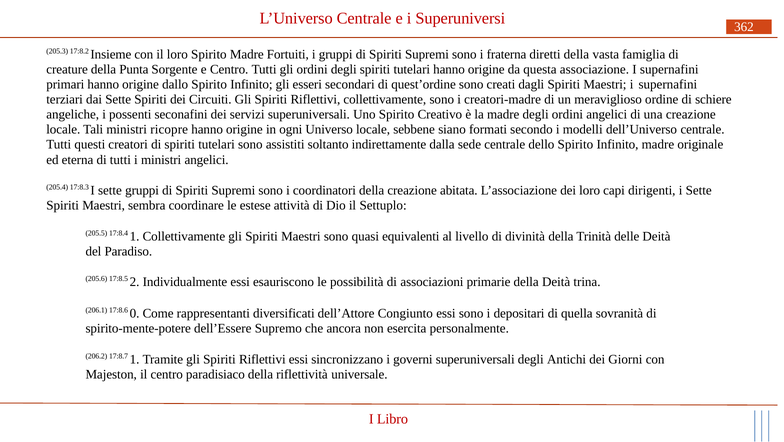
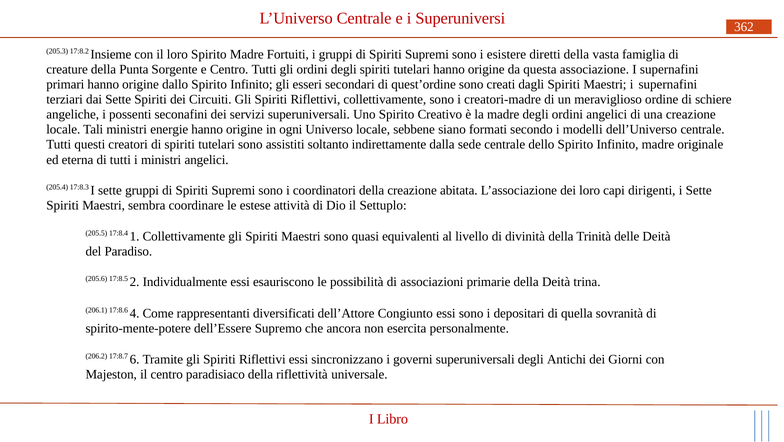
fraterna: fraterna -> esistere
ricopre: ricopre -> energie
0: 0 -> 4
17:8.7 1: 1 -> 6
